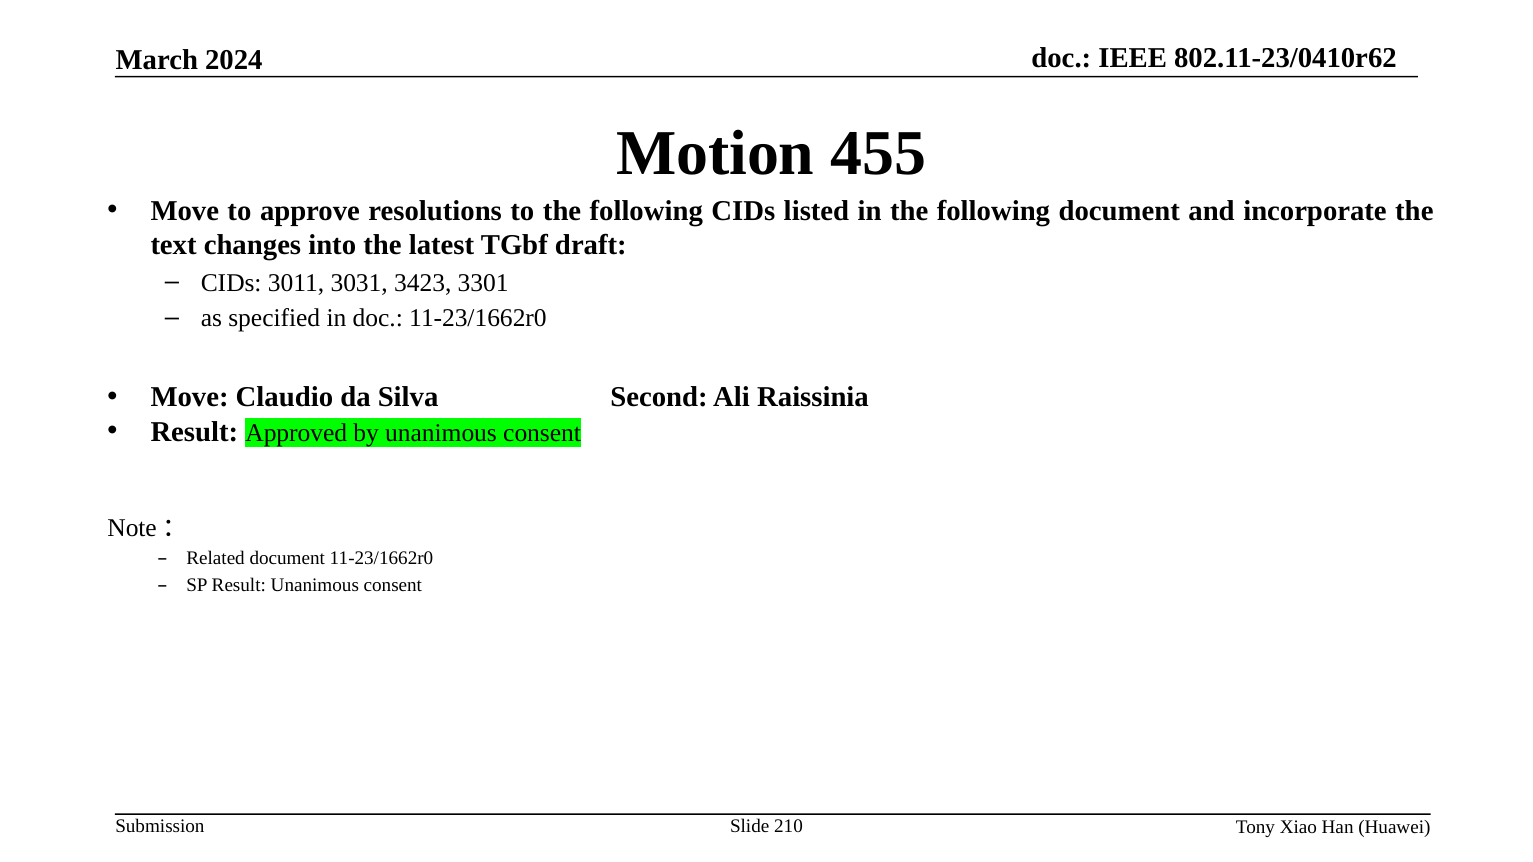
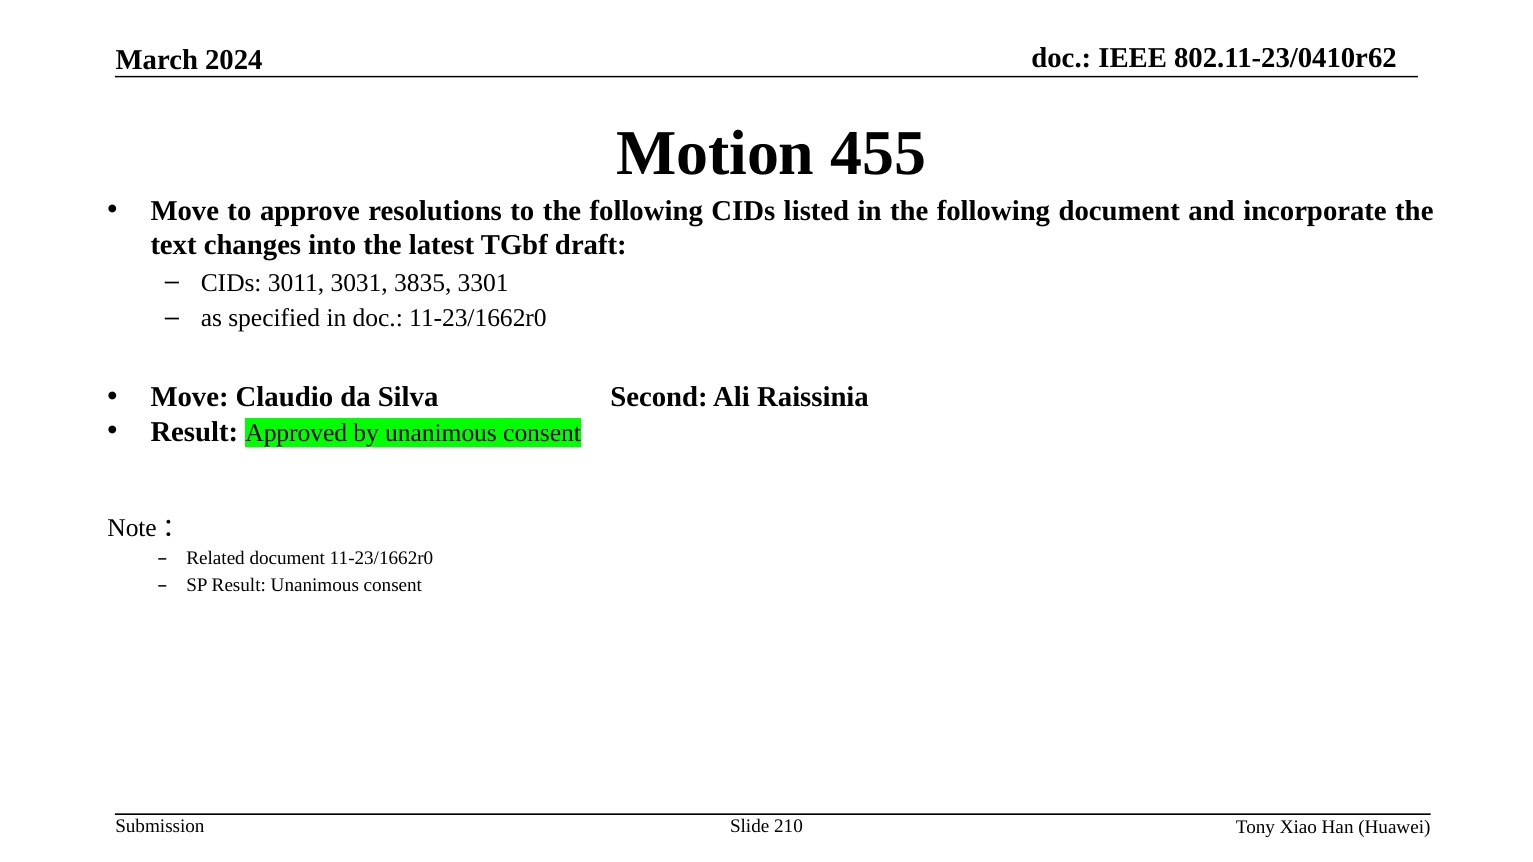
3423: 3423 -> 3835
